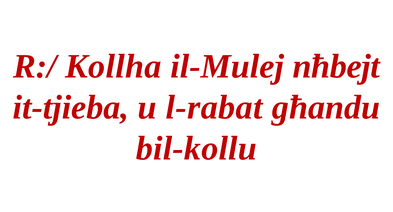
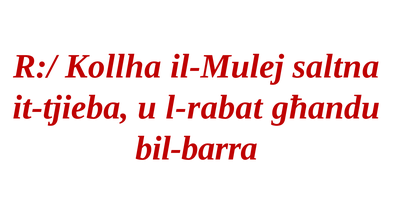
nħbejt: nħbejt -> saltna
bil-kollu: bil-kollu -> bil-barra
